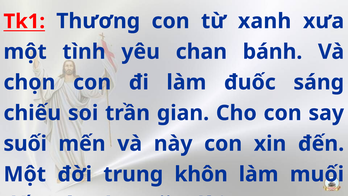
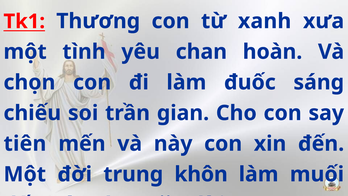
bánh: bánh -> hoàn
suối: suối -> tiên
